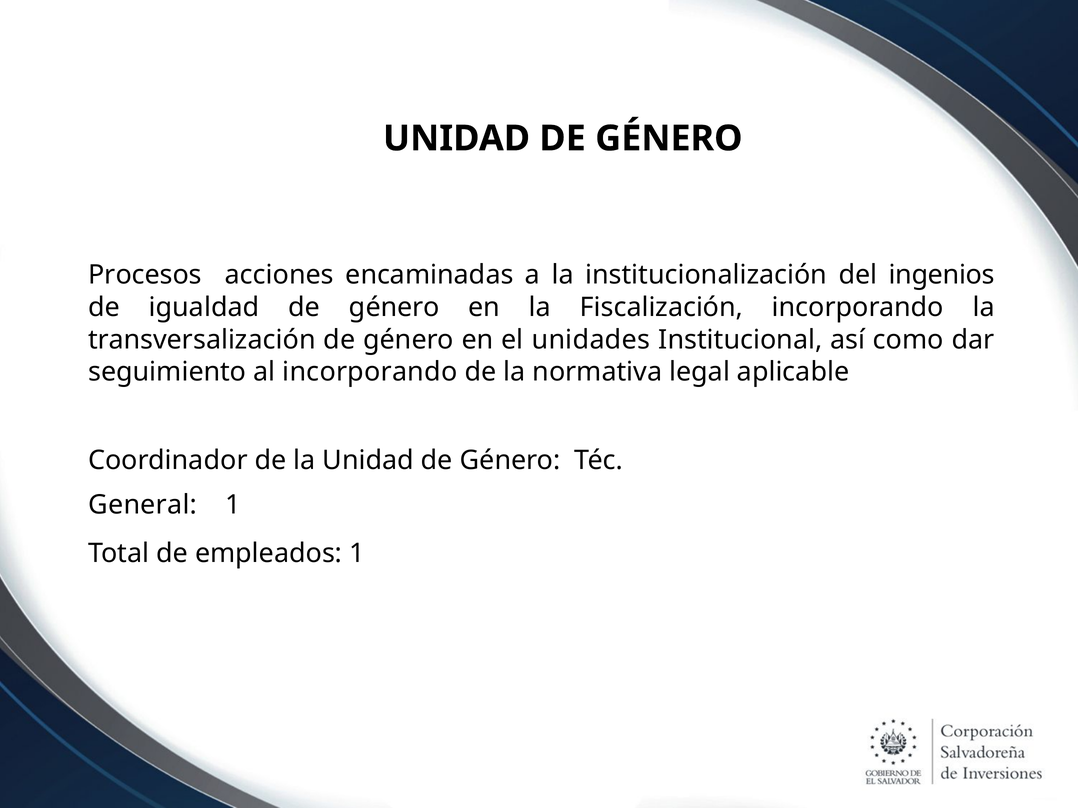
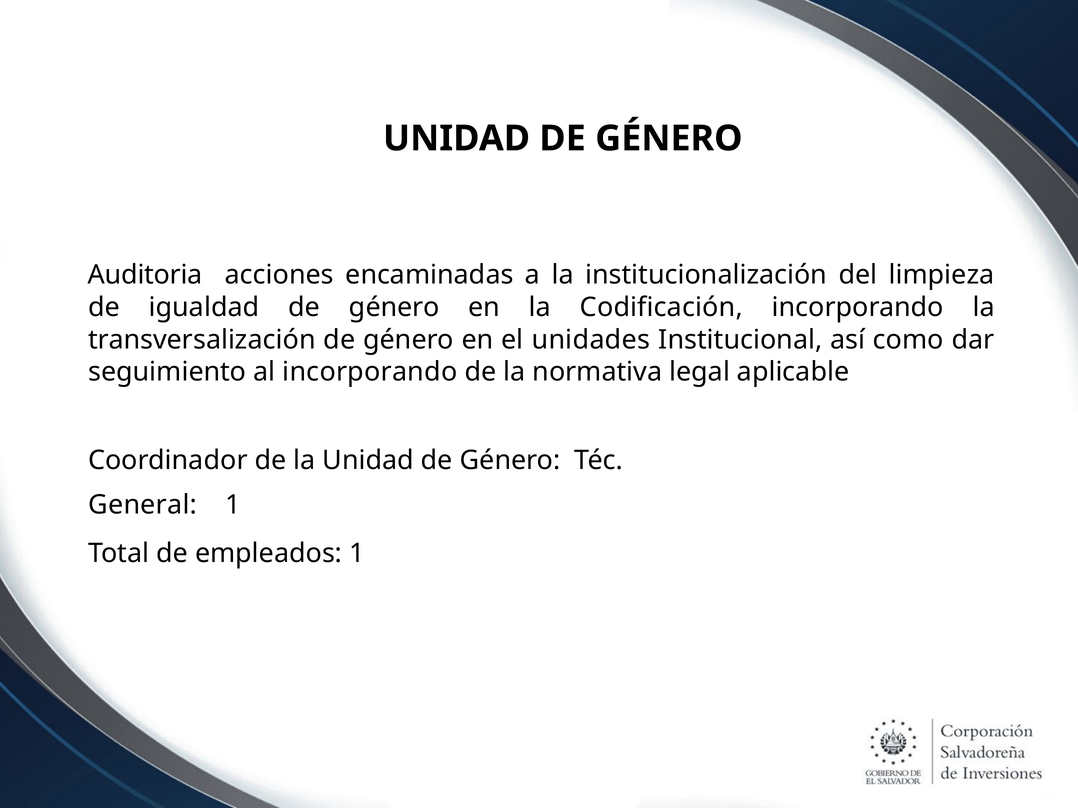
Procesos: Procesos -> Auditoria
ingenios: ingenios -> limpieza
Fiscalización: Fiscalización -> Codificación
